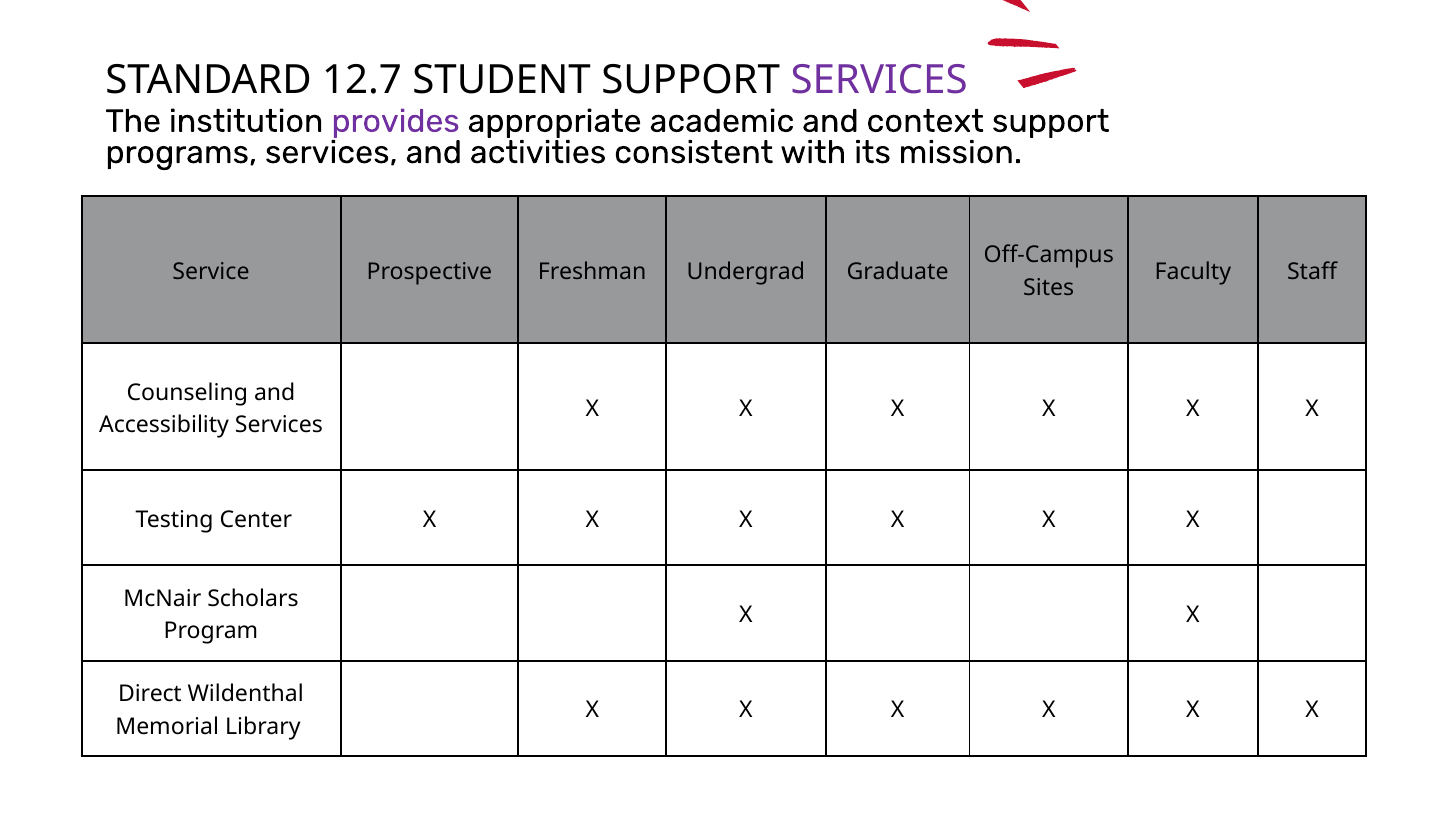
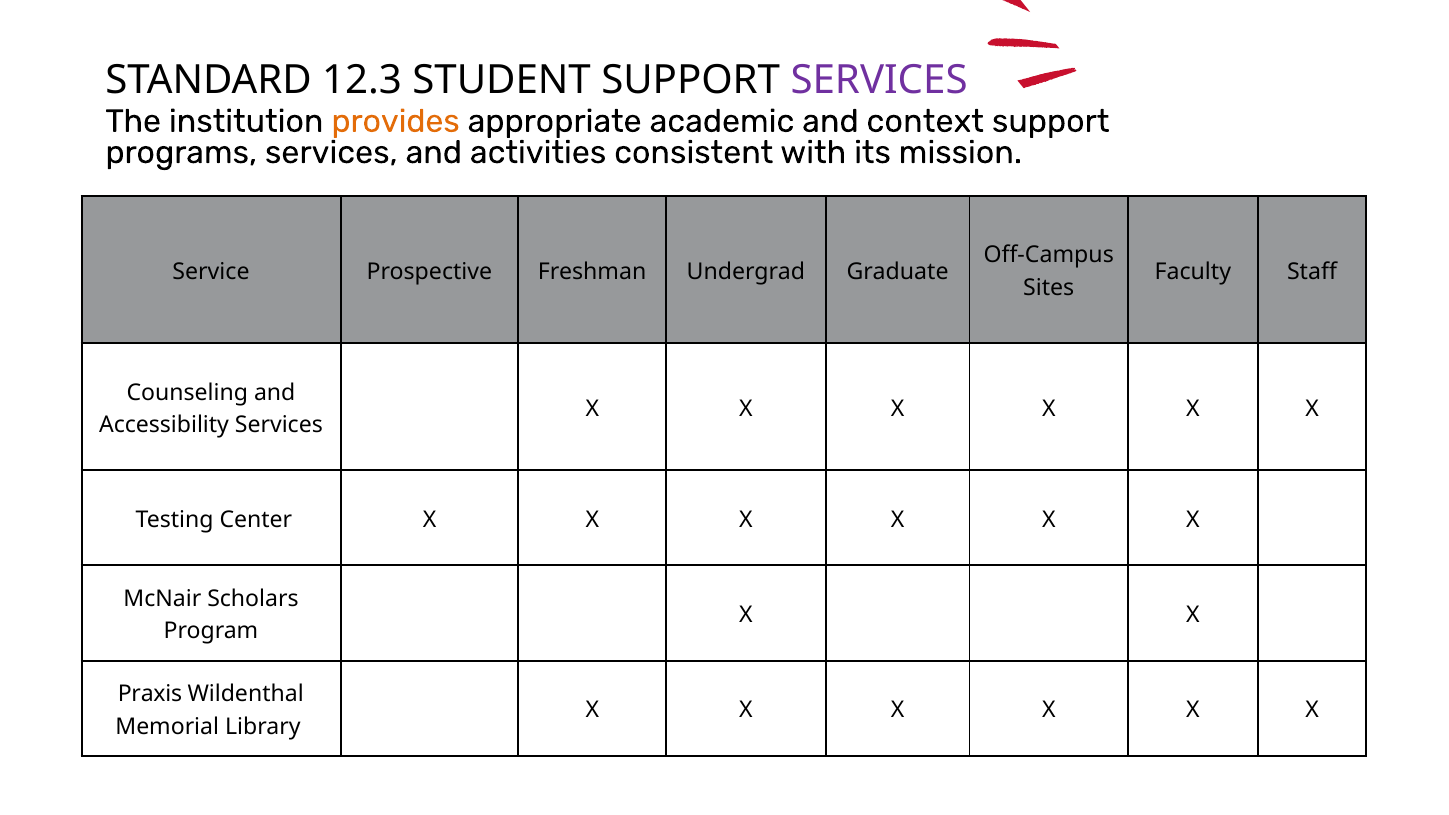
12.7: 12.7 -> 12.3
provides colour: purple -> orange
Direct: Direct -> Praxis
